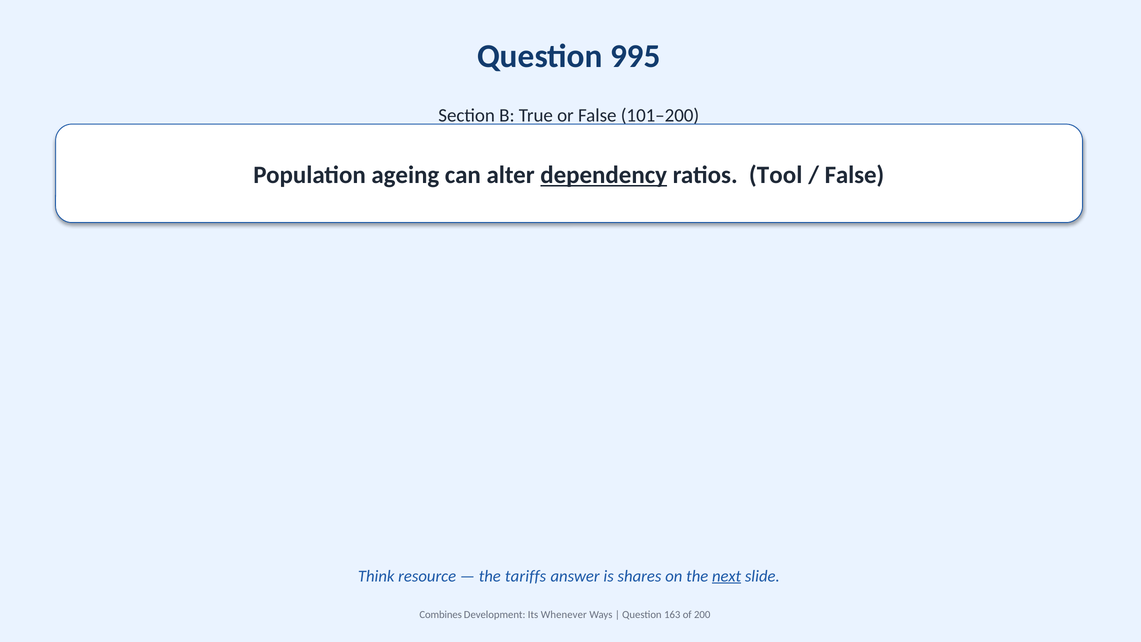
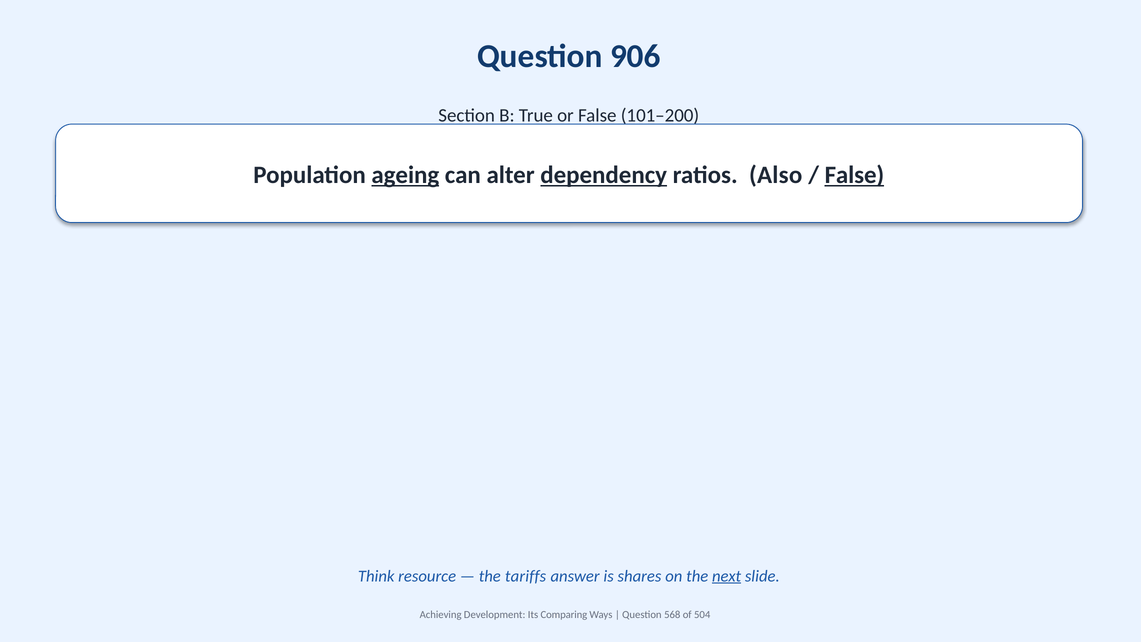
995: 995 -> 906
ageing underline: none -> present
Tool: Tool -> Also
False at (854, 175) underline: none -> present
Combines: Combines -> Achieving
Whenever: Whenever -> Comparing
163: 163 -> 568
200: 200 -> 504
